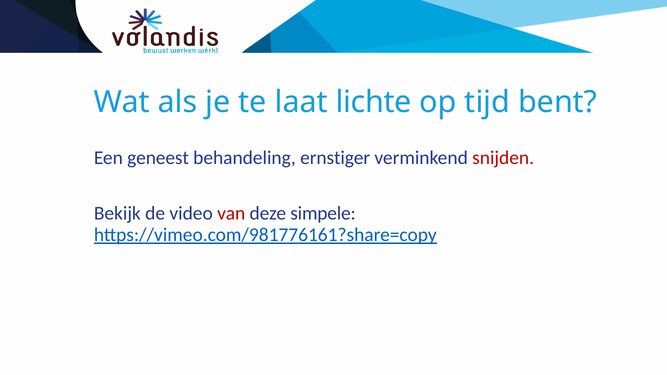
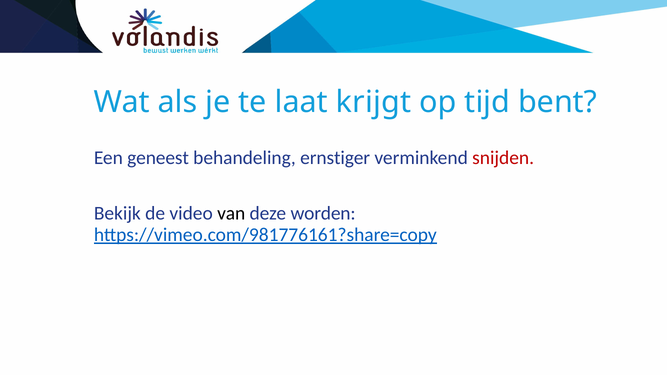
lichte: lichte -> krijgt
van colour: red -> black
simpele: simpele -> worden
